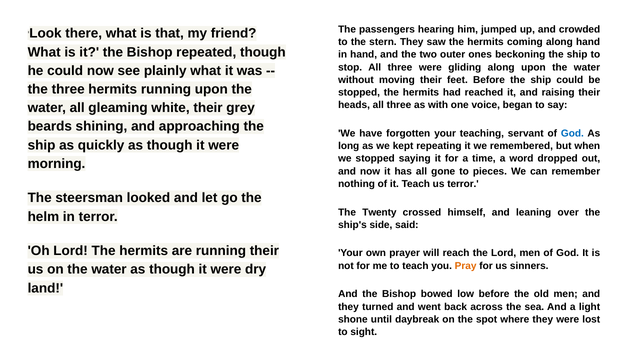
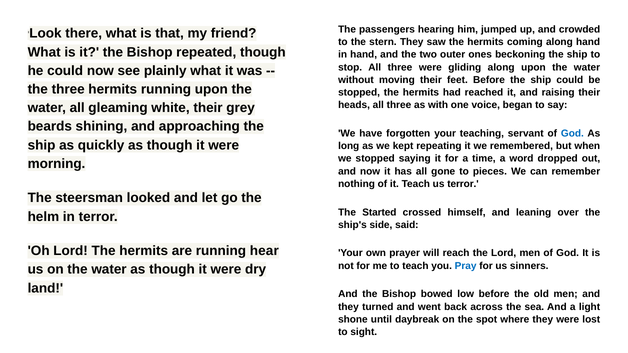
Twenty: Twenty -> Started
running their: their -> hear
Pray colour: orange -> blue
